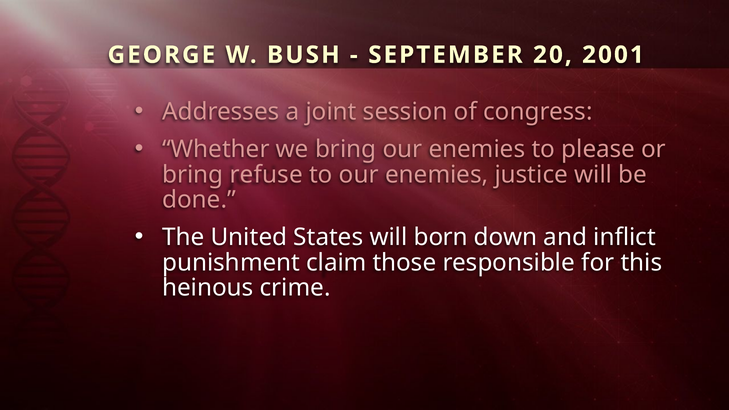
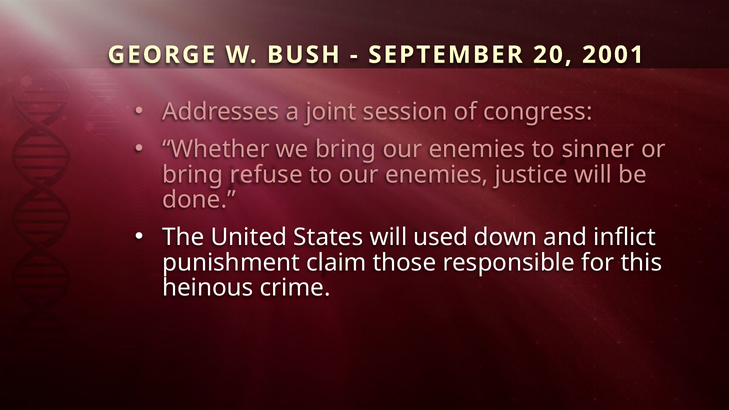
please: please -> sinner
born: born -> used
